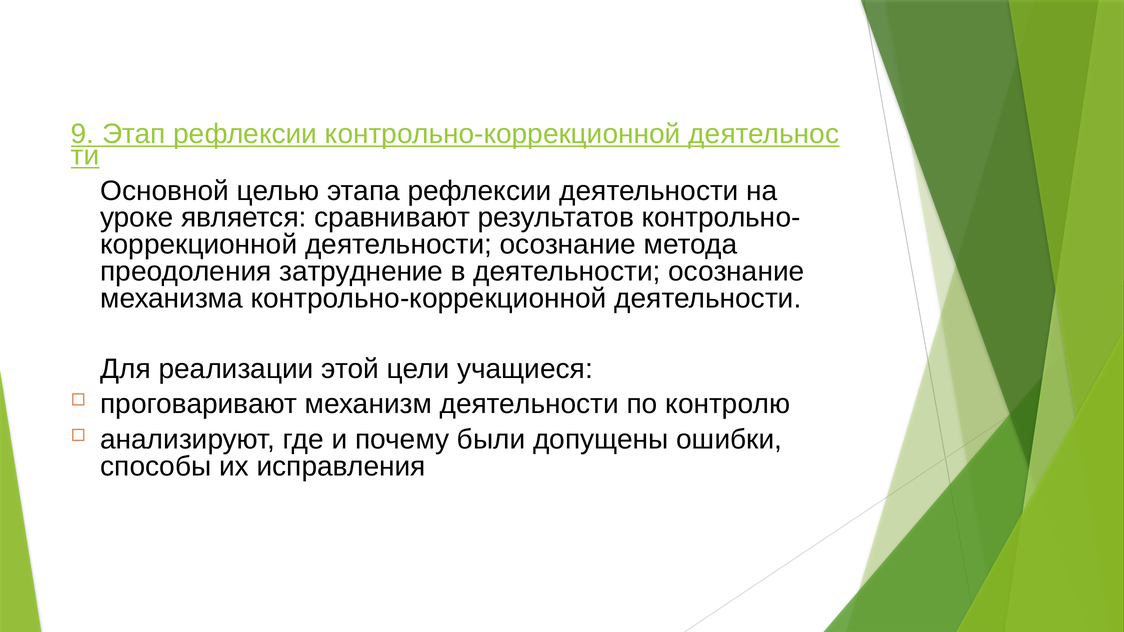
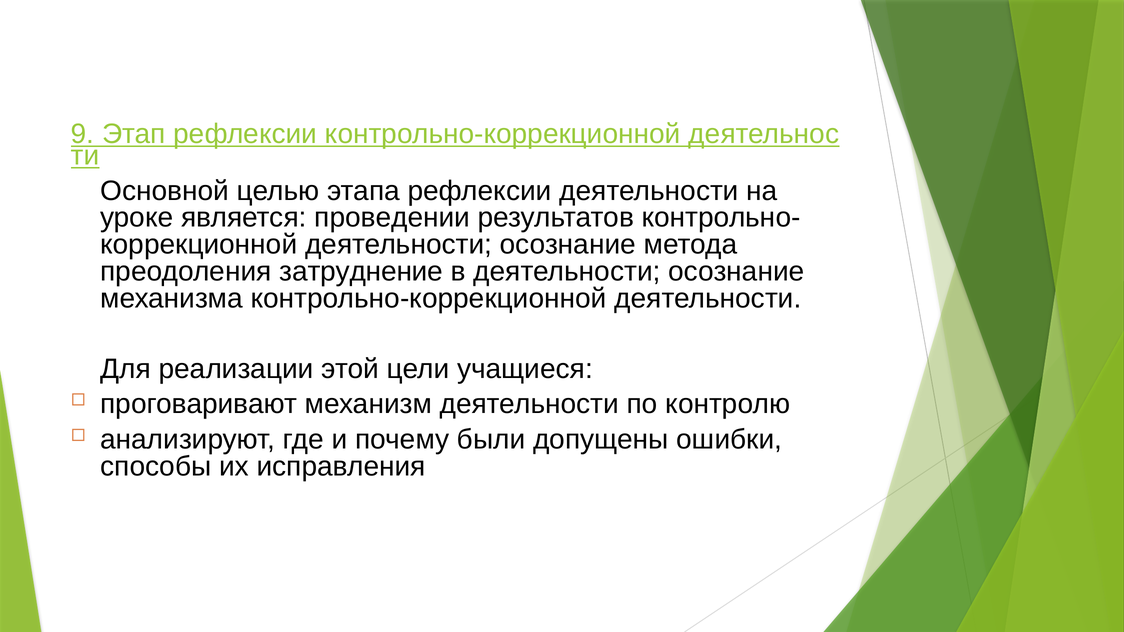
сравнивают: сравнивают -> проведении
